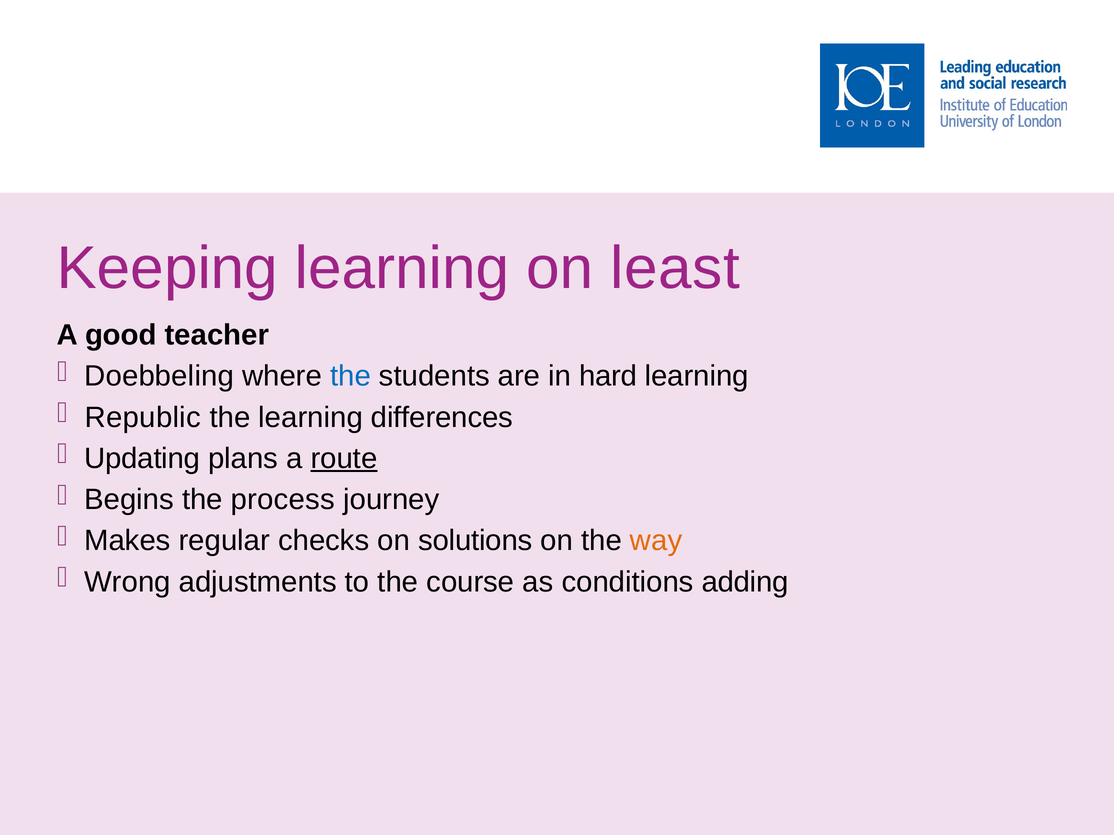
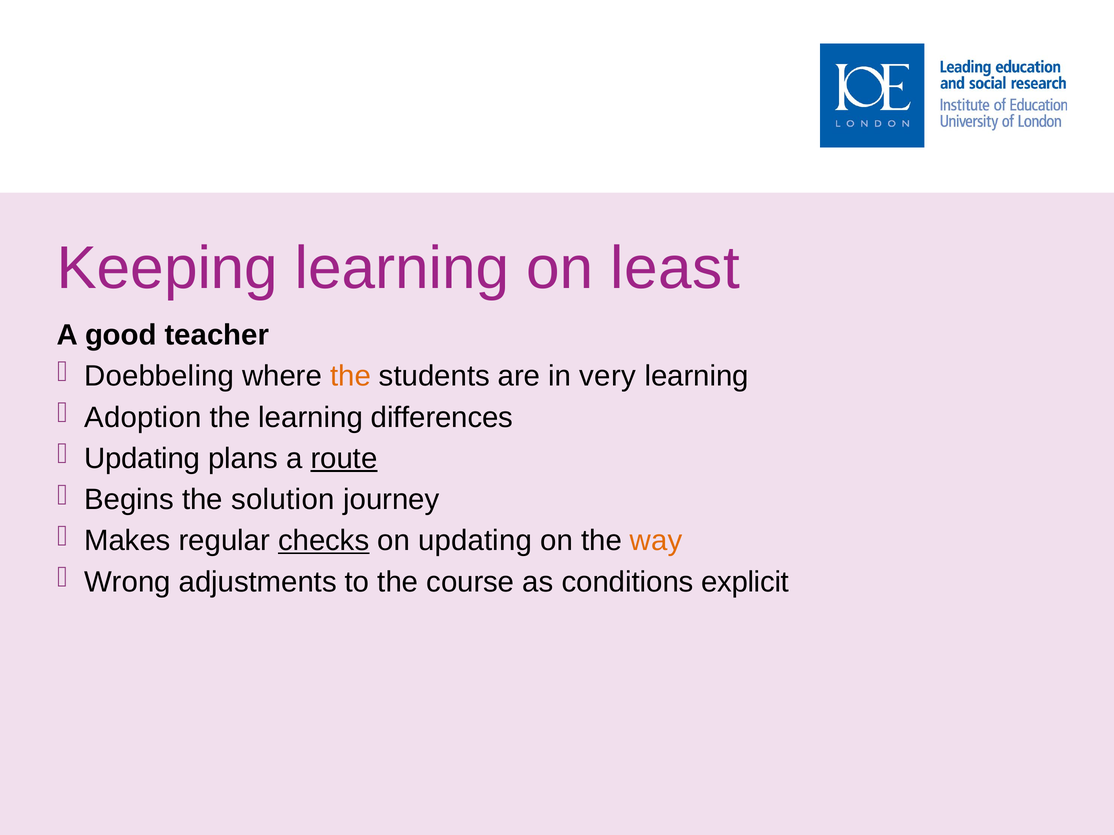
the at (351, 376) colour: blue -> orange
hard: hard -> very
Republic: Republic -> Adoption
process: process -> solution
checks underline: none -> present
on solutions: solutions -> updating
adding: adding -> explicit
